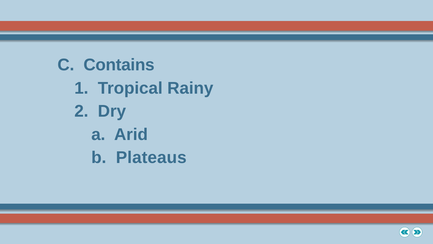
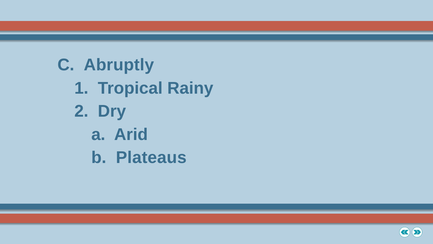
Contains: Contains -> Abruptly
